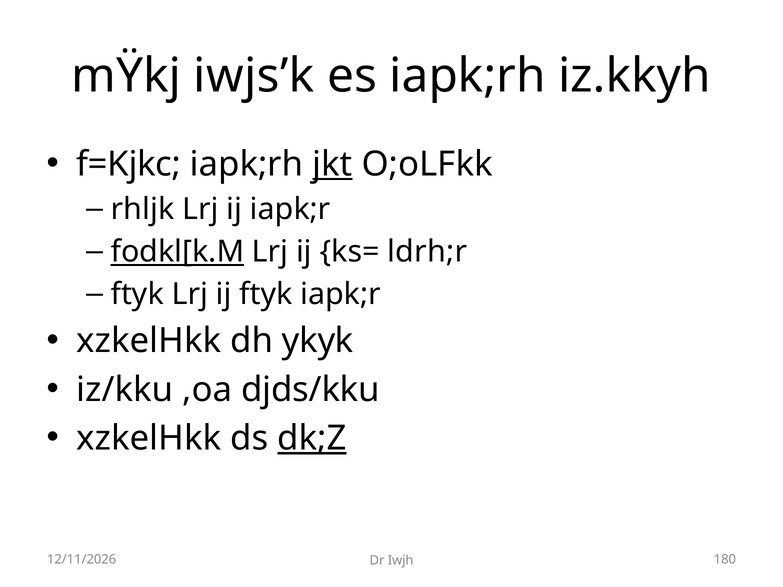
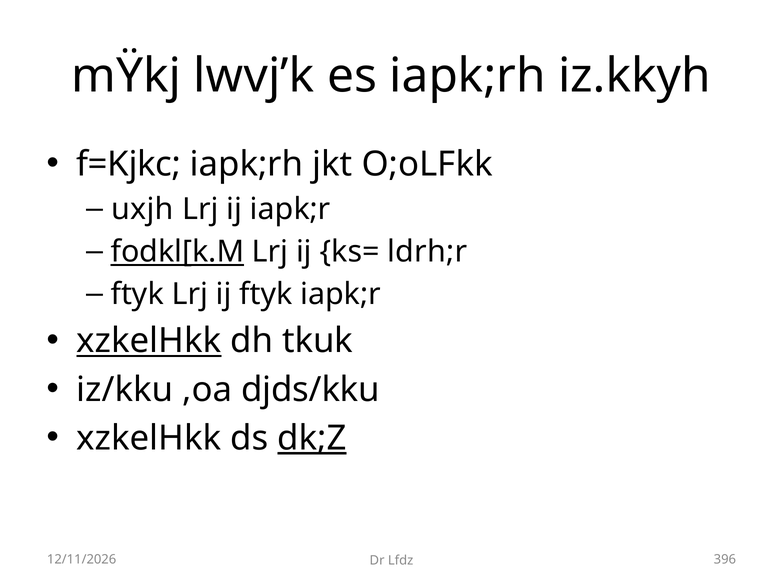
iwjs’k: iwjs’k -> lwvj’k
jkt underline: present -> none
rhljk: rhljk -> uxjh
xzkelHkk at (149, 341) underline: none -> present
ykyk: ykyk -> tkuk
180: 180 -> 396
Iwjh: Iwjh -> Lfdz
